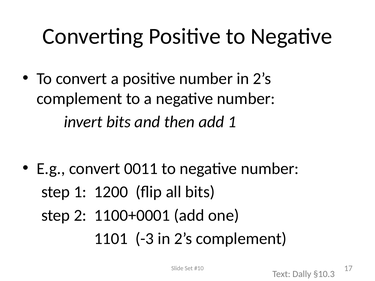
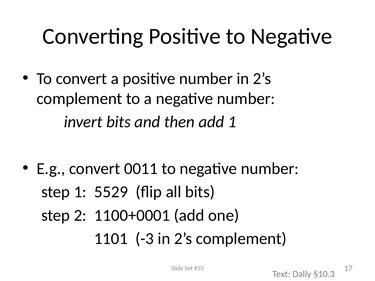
1200: 1200 -> 5529
